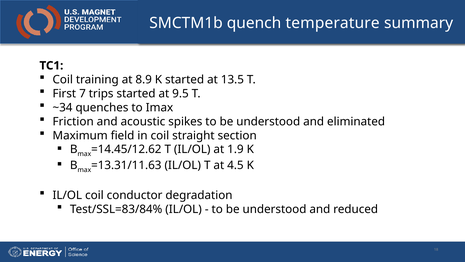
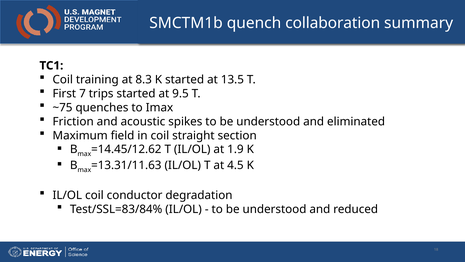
temperature: temperature -> collaboration
8.9: 8.9 -> 8.3
~34: ~34 -> ~75
